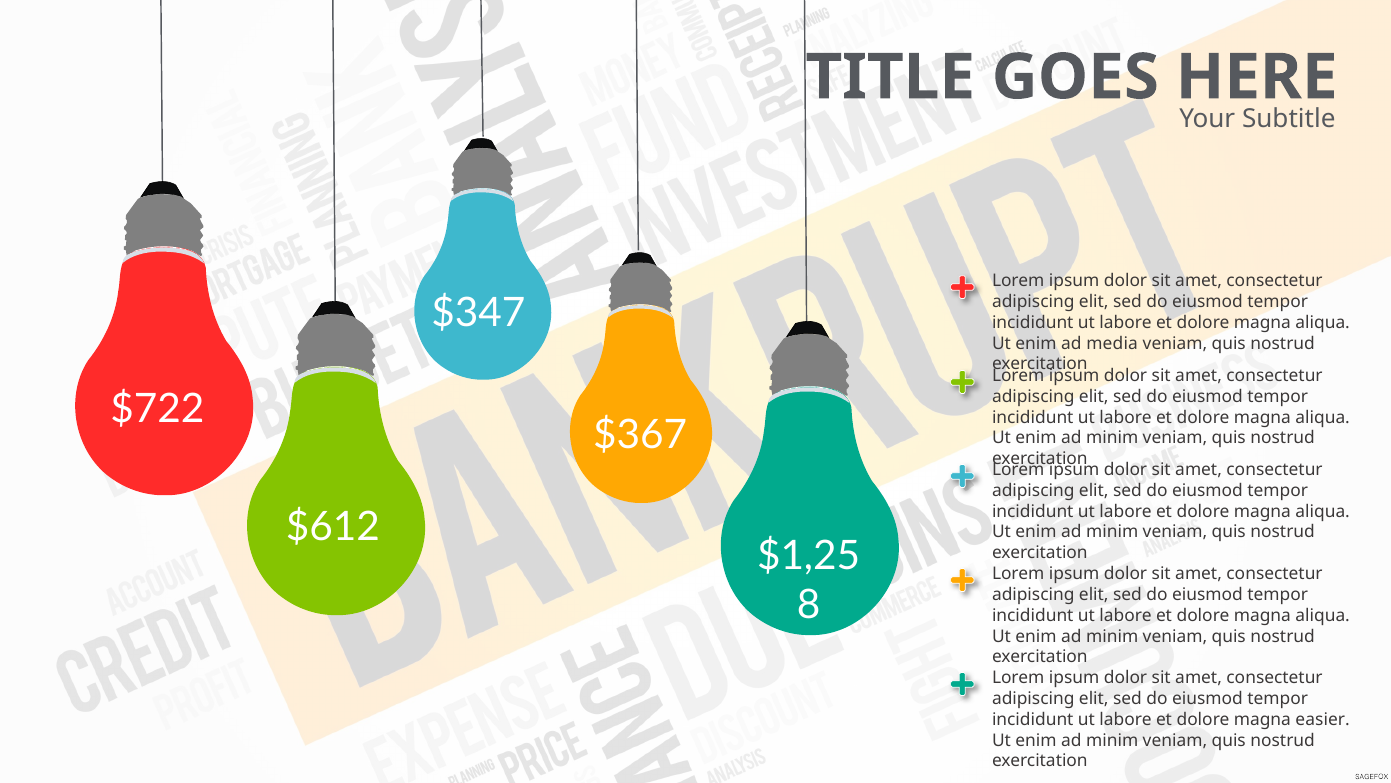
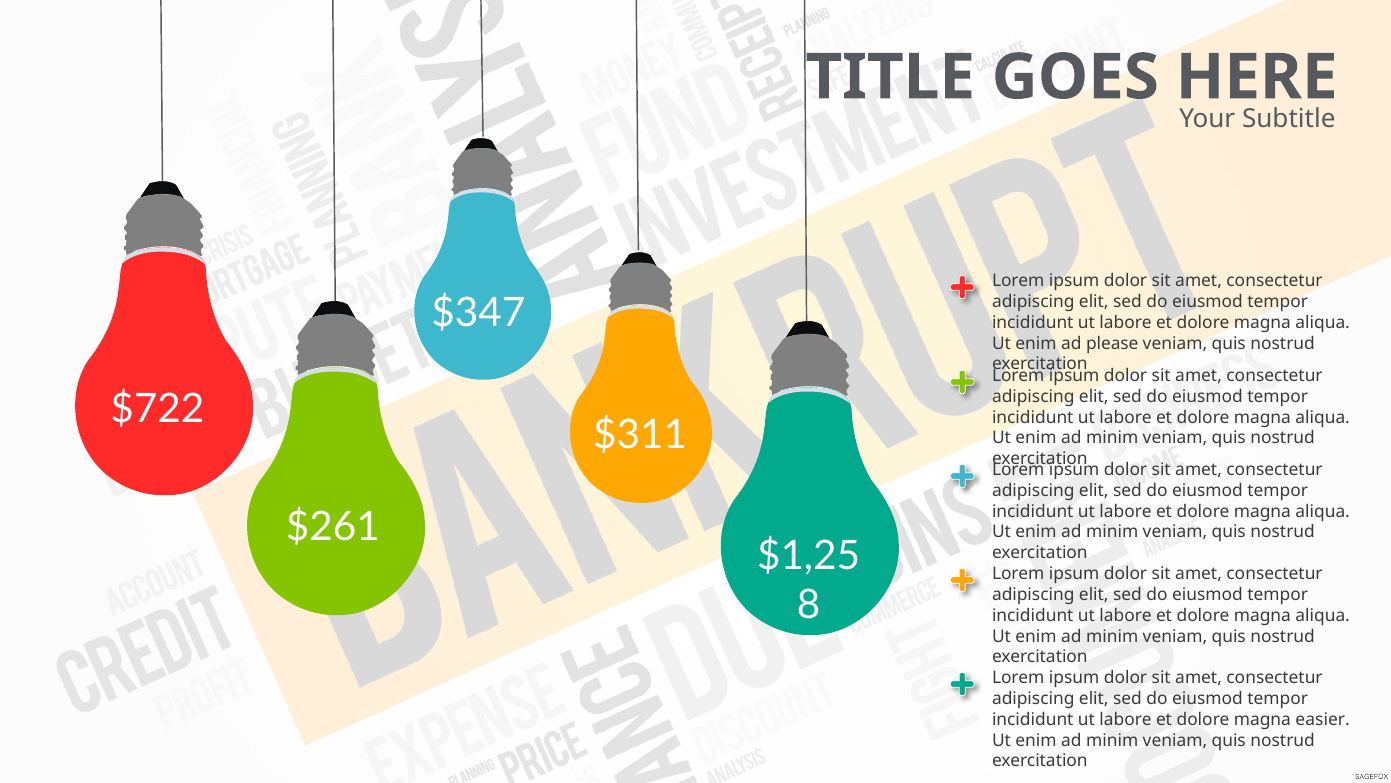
media: media -> please
$367: $367 -> $311
$612: $612 -> $261
